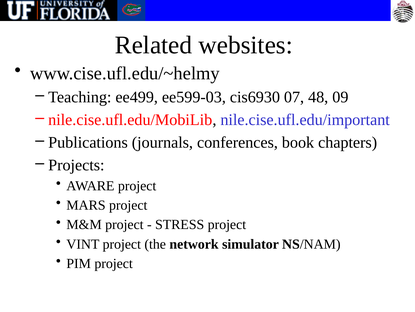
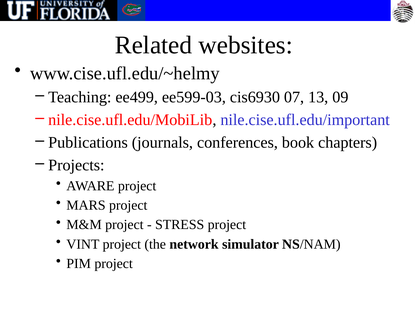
48: 48 -> 13
